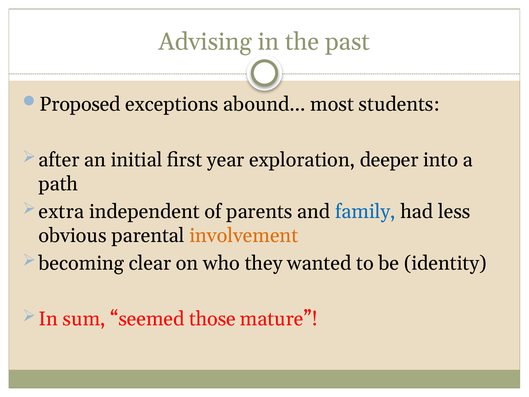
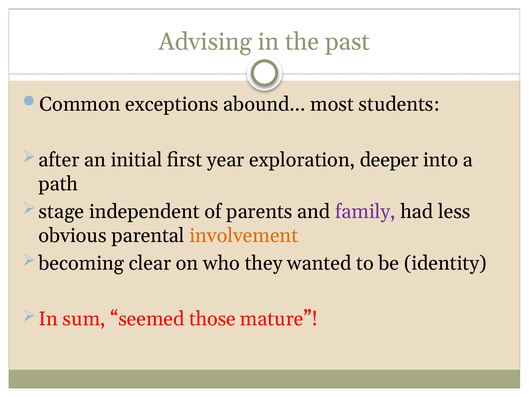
Proposed: Proposed -> Common
extra: extra -> stage
family colour: blue -> purple
